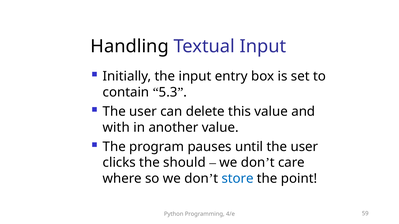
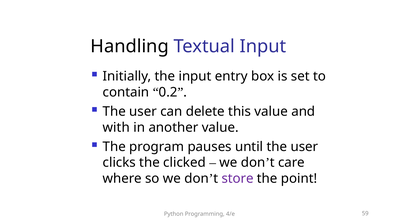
5.3: 5.3 -> 0.2
should: should -> clicked
store colour: blue -> purple
